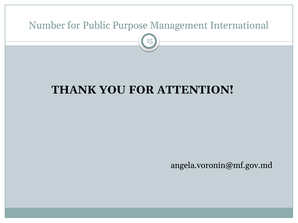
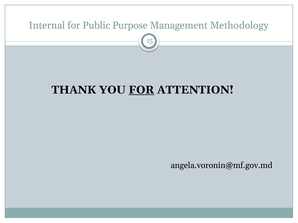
Number: Number -> Internal
International: International -> Methodology
FOR at (141, 90) underline: none -> present
